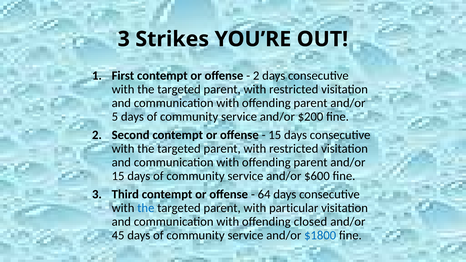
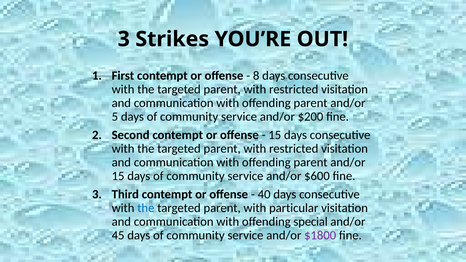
2 at (256, 76): 2 -> 8
64: 64 -> 40
closed: closed -> special
$1800 colour: blue -> purple
